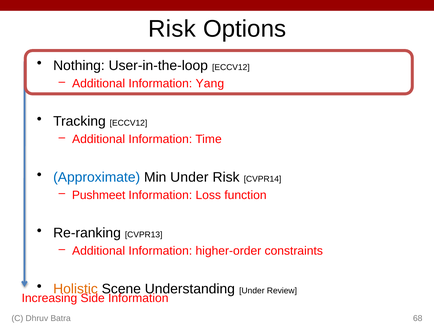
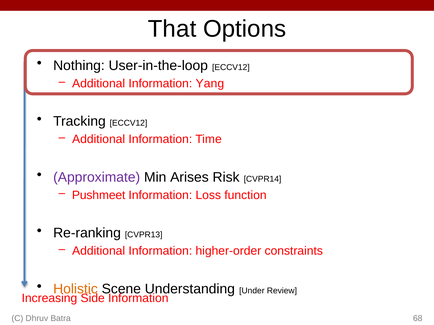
Risk at (172, 29): Risk -> That
Approximate colour: blue -> purple
Min Under: Under -> Arises
